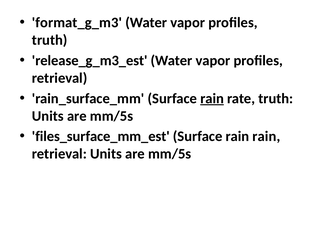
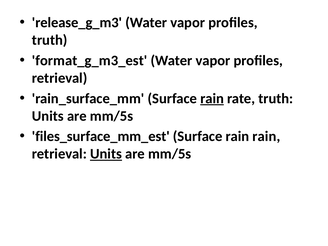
format_g_m3: format_g_m3 -> release_g_m3
release_g_m3_est: release_g_m3_est -> format_g_m3_est
Units at (106, 154) underline: none -> present
